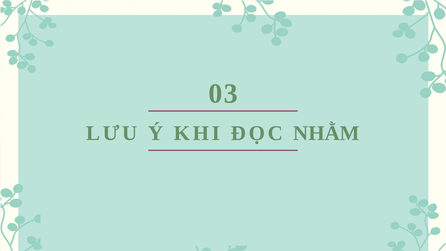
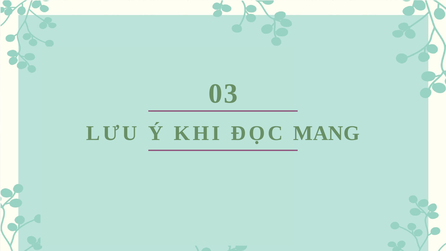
NHẰM: NHẰM -> MANG
